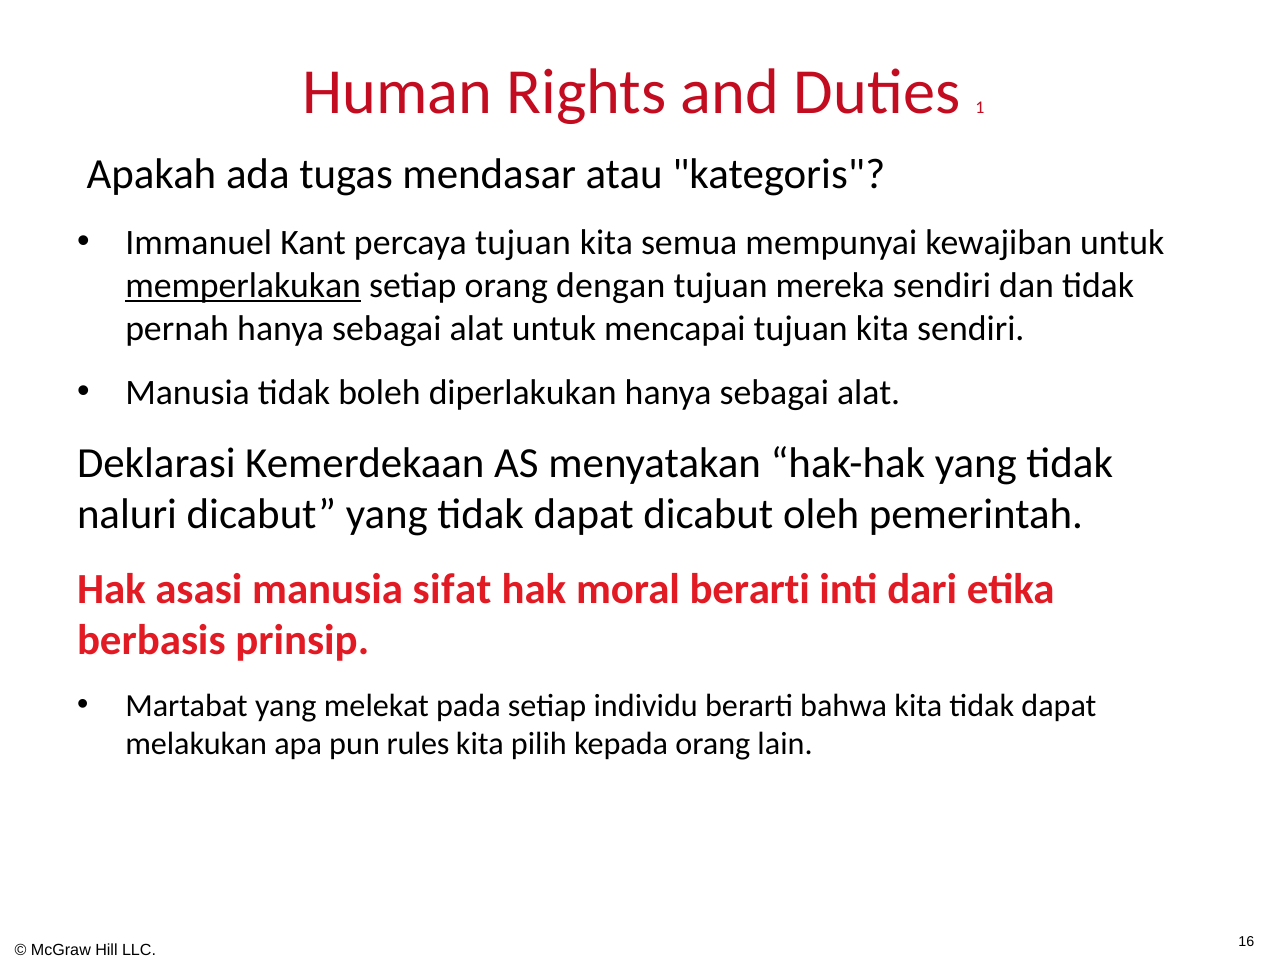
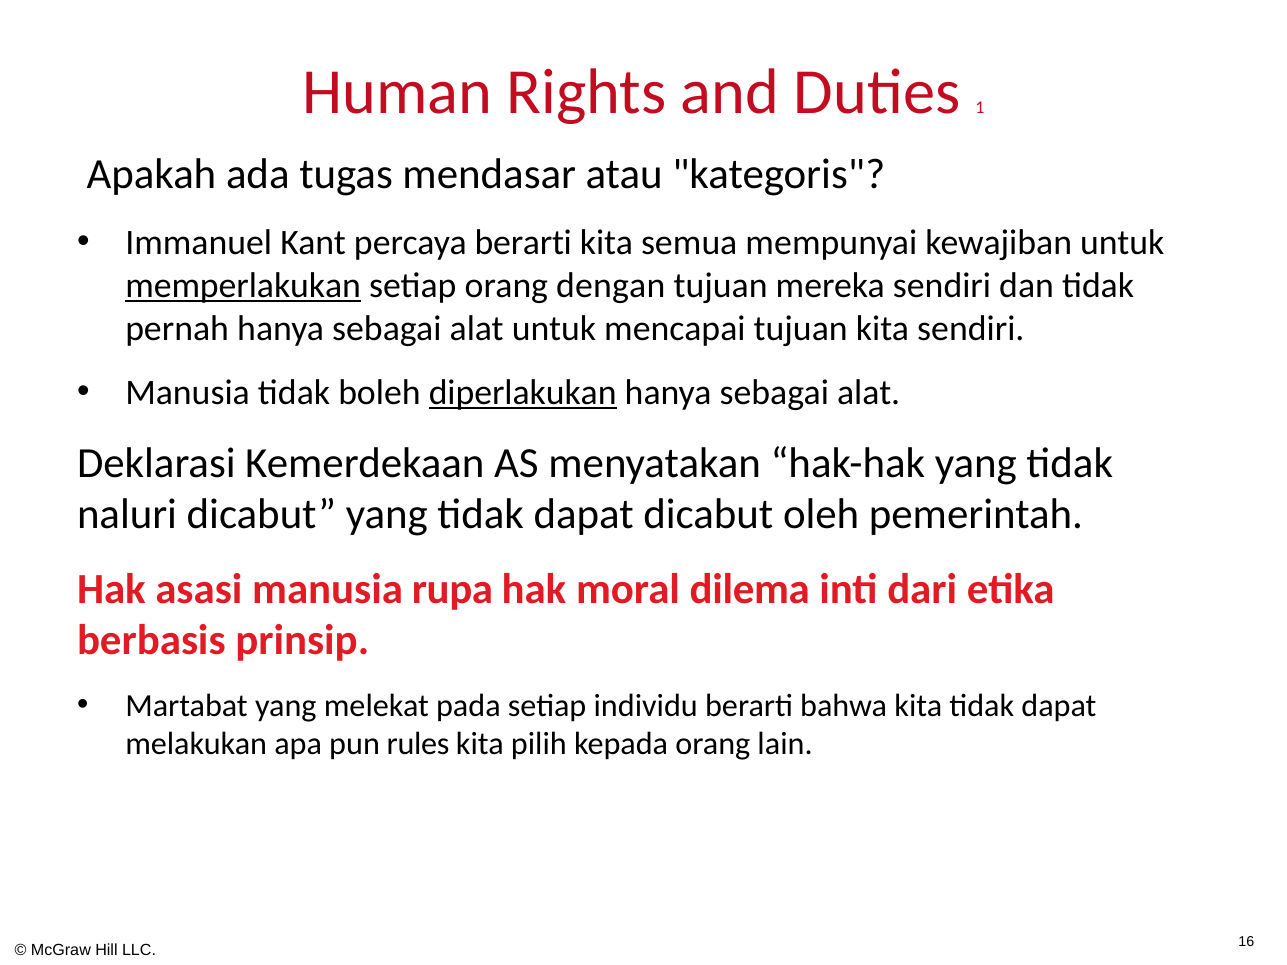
percaya tujuan: tujuan -> berarti
diperlakukan underline: none -> present
sifat: sifat -> rupa
moral berarti: berarti -> dilema
